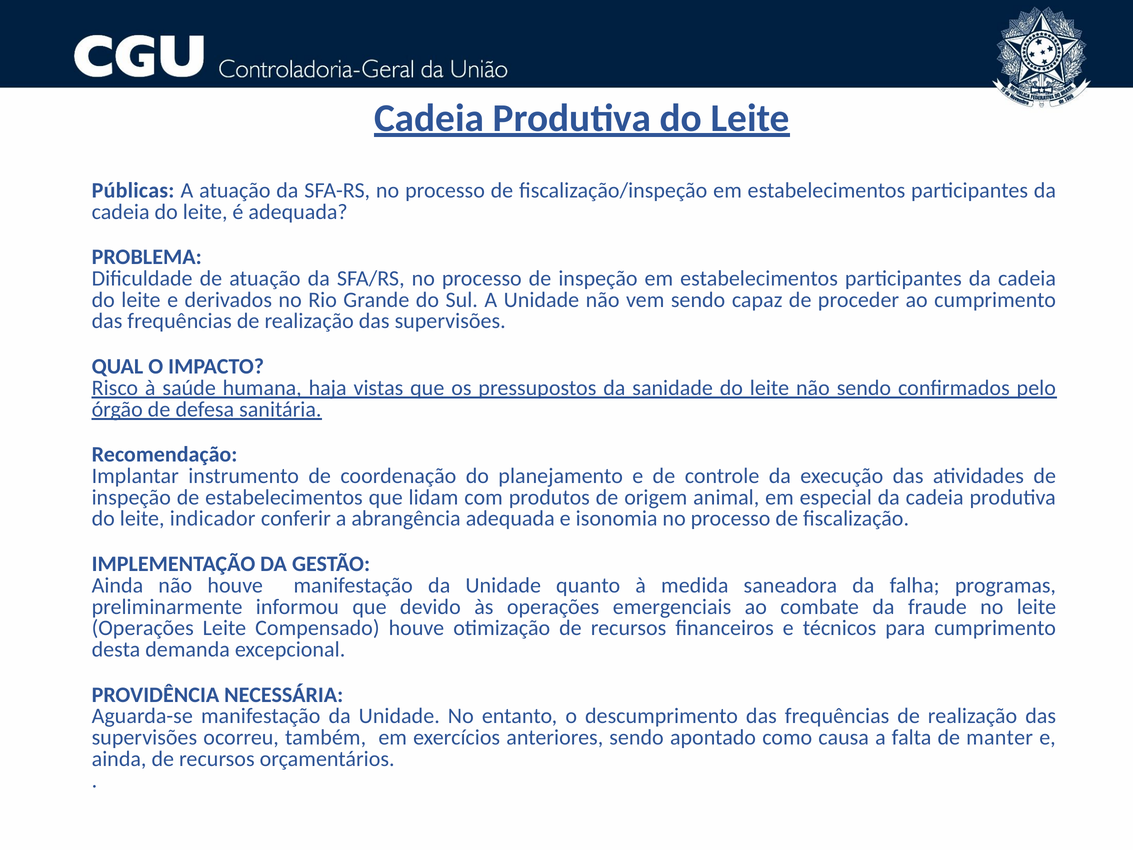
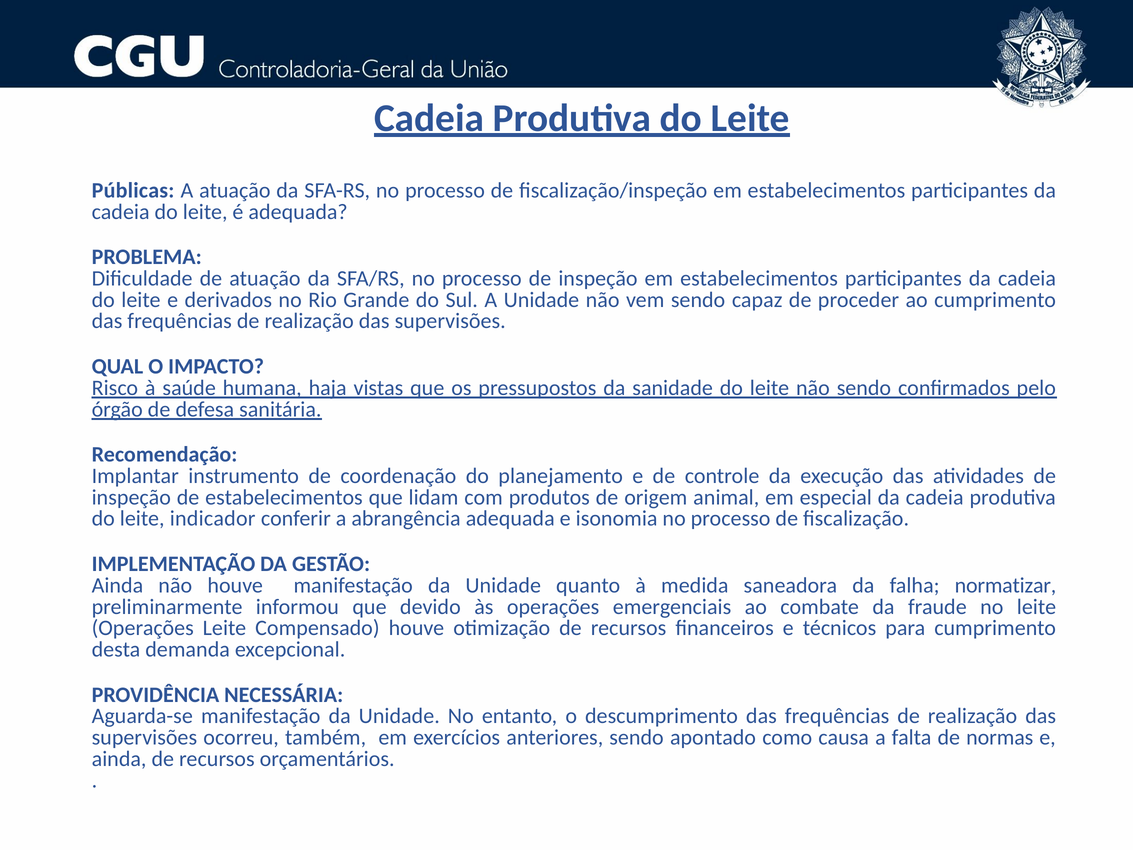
programas: programas -> normatizar
manter: manter -> normas
